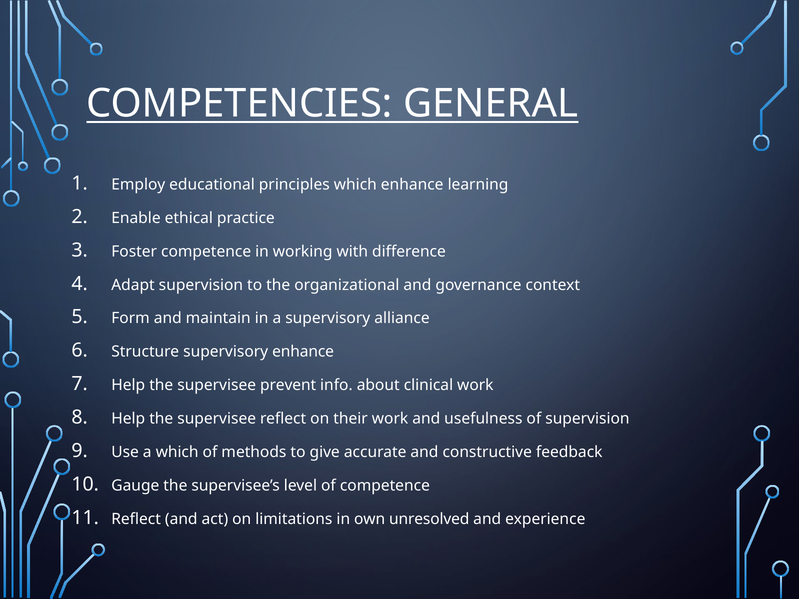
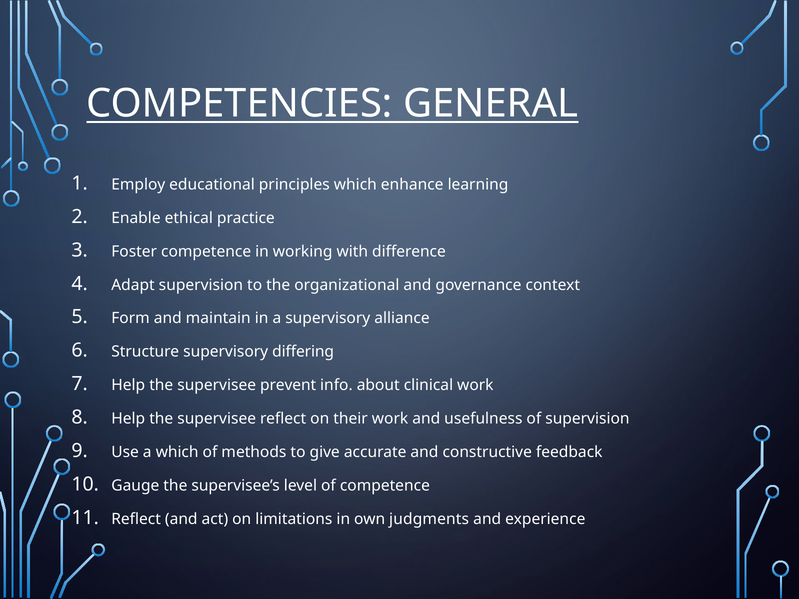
supervisory enhance: enhance -> differing
unresolved: unresolved -> judgments
